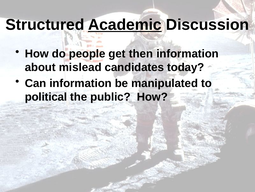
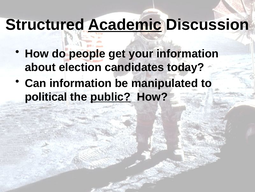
then: then -> your
mislead: mislead -> election
public underline: none -> present
